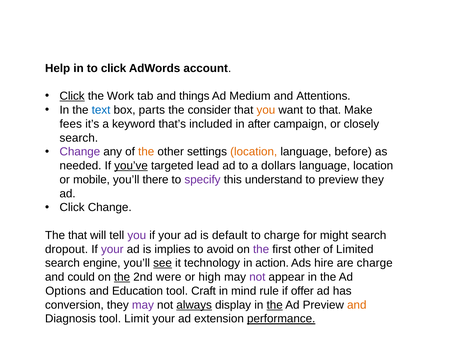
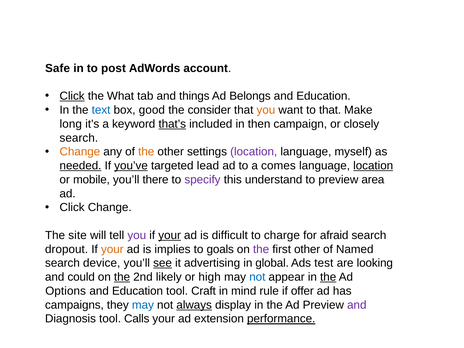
Help: Help -> Safe
to click: click -> post
Work: Work -> What
Medium: Medium -> Belongs
Attentions at (323, 96): Attentions -> Education
parts: parts -> good
fees: fees -> long
that’s underline: none -> present
after: after -> then
Change at (80, 152) colour: purple -> orange
location at (254, 152) colour: orange -> purple
before: before -> myself
needed underline: none -> present
dollars: dollars -> comes
location at (373, 166) underline: none -> present
preview they: they -> area
The that: that -> site
your at (170, 235) underline: none -> present
default: default -> difficult
might: might -> afraid
your at (112, 249) colour: purple -> orange
avoid: avoid -> goals
Limited: Limited -> Named
engine: engine -> device
technology: technology -> advertising
action: action -> global
hire: hire -> test
are charge: charge -> looking
were: were -> likely
not at (257, 277) colour: purple -> blue
the at (328, 277) underline: none -> present
conversion: conversion -> campaigns
may at (143, 305) colour: purple -> blue
the at (275, 305) underline: present -> none
and at (357, 305) colour: orange -> purple
Limit: Limit -> Calls
